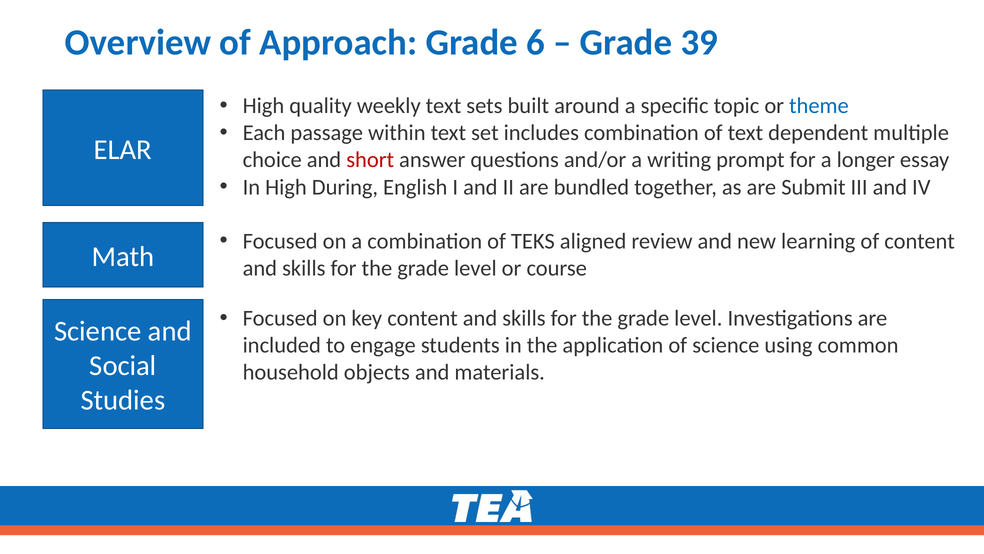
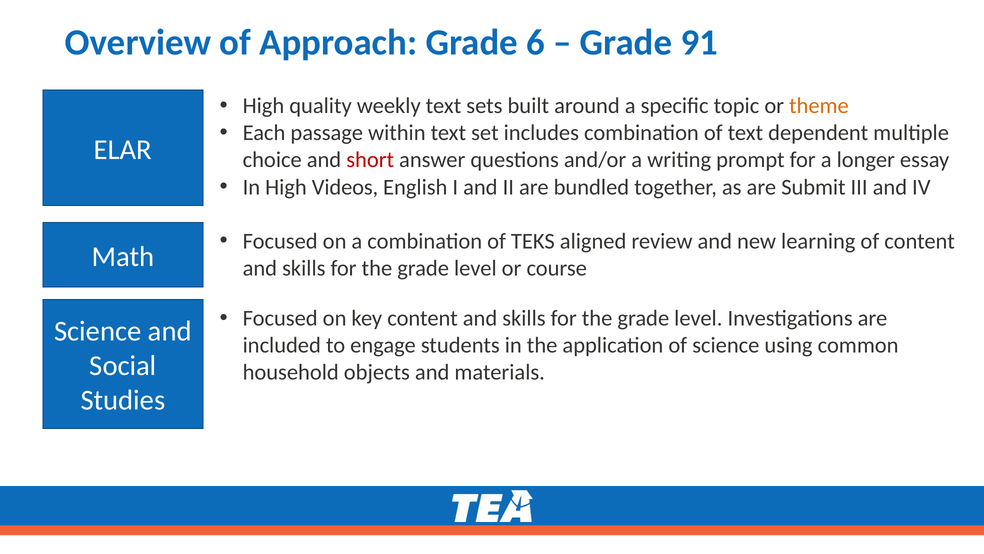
39: 39 -> 91
theme colour: blue -> orange
During: During -> Videos
